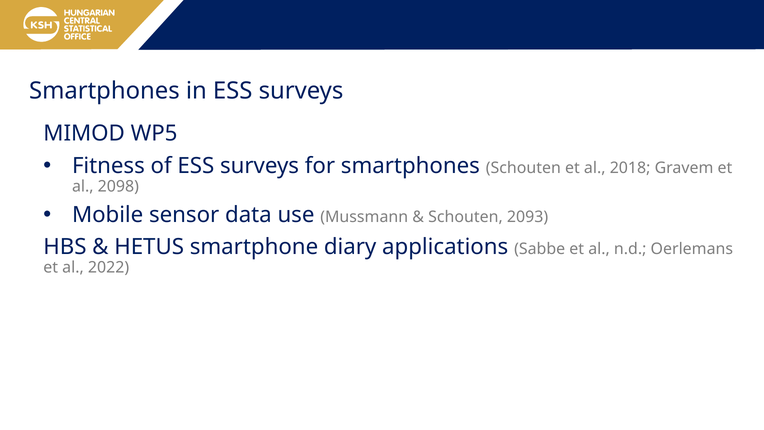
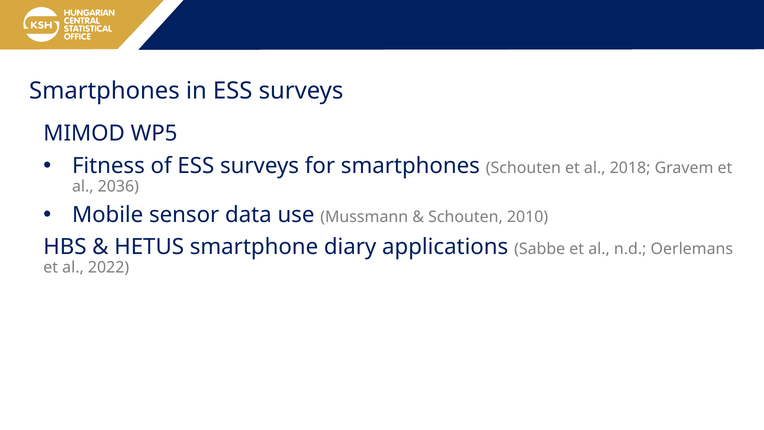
2098: 2098 -> 2036
2093: 2093 -> 2010
